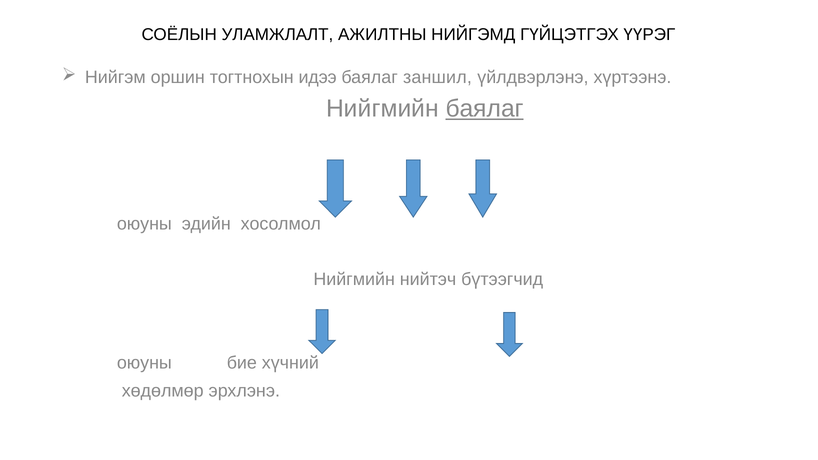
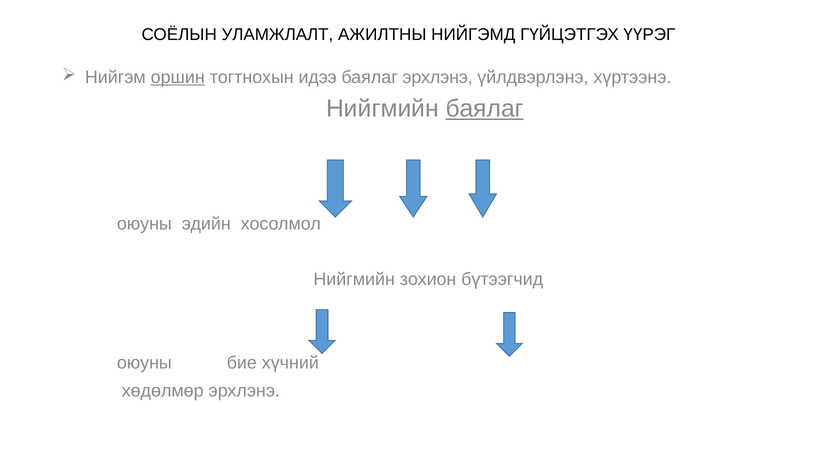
оршин underline: none -> present
баялаг заншил: заншил -> эрхлэнэ
нийтэч: нийтэч -> зохион
